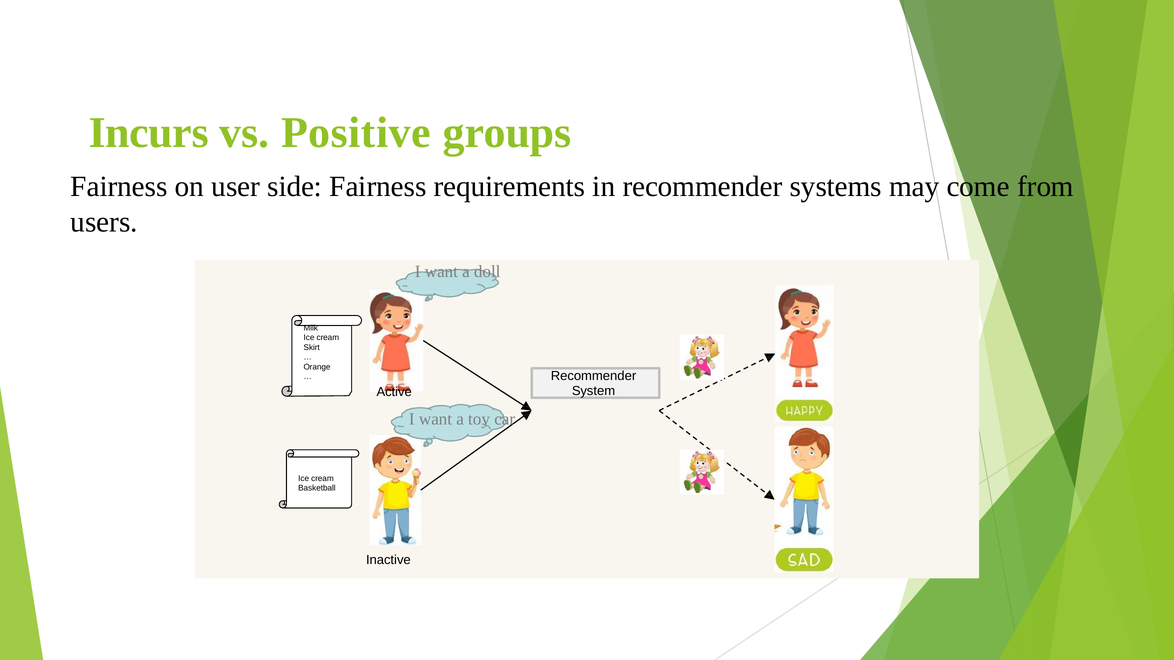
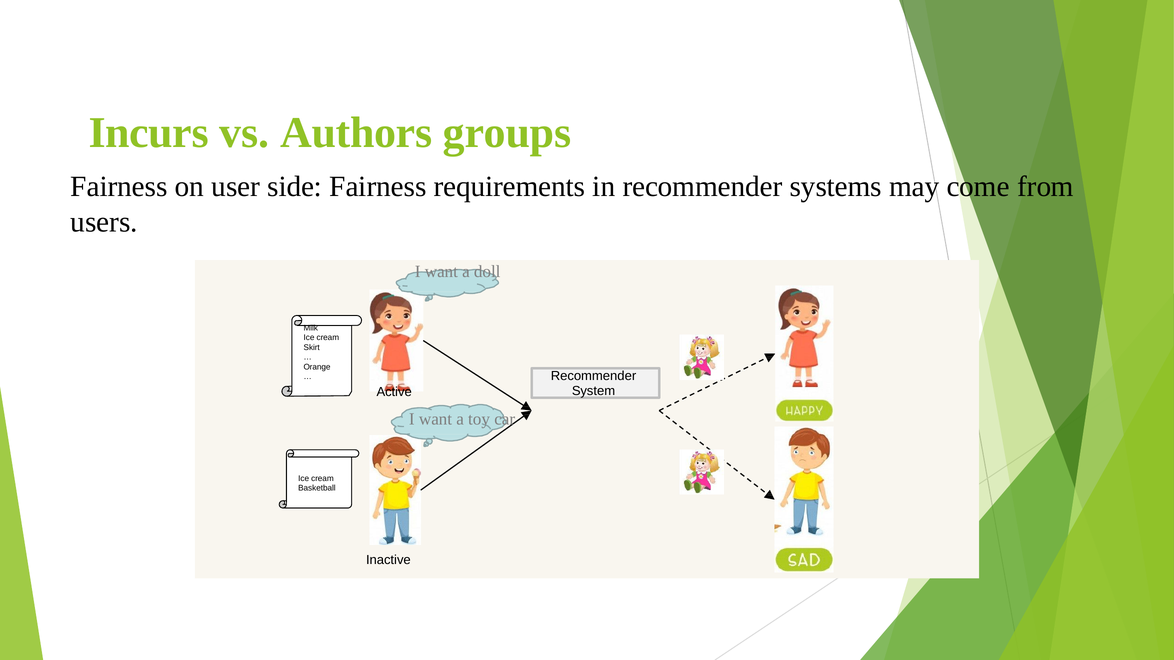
Positive: Positive -> Authors
